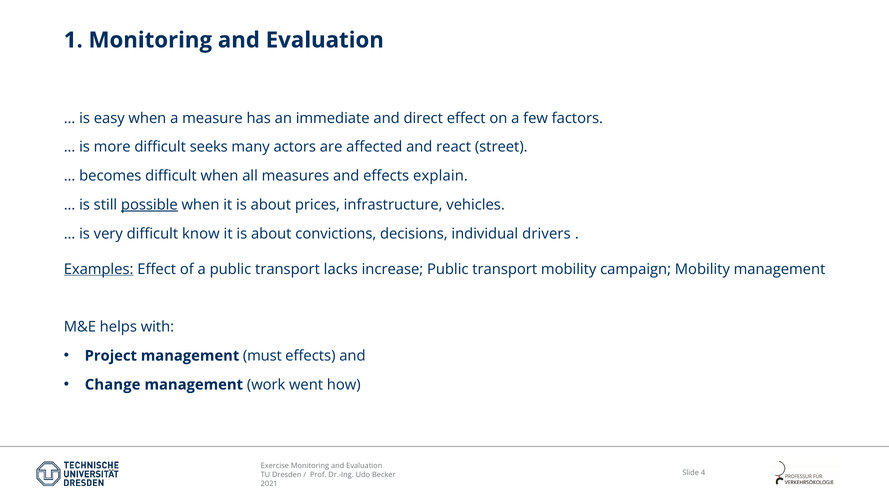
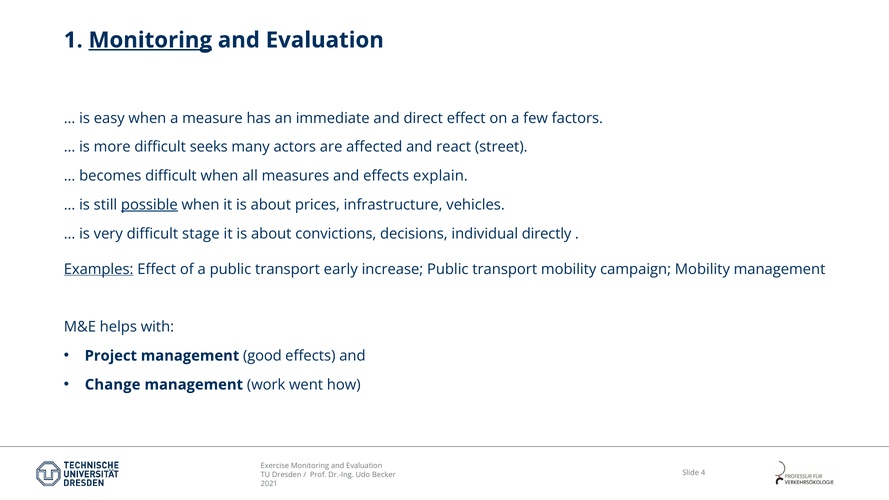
Monitoring at (150, 40) underline: none -> present
know: know -> stage
drivers: drivers -> directly
lacks: lacks -> early
must: must -> good
